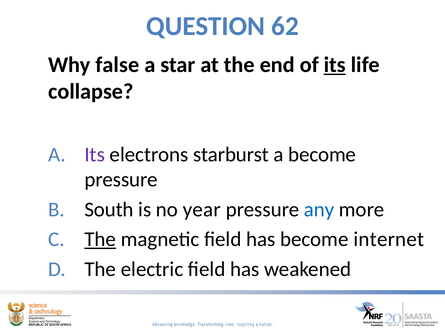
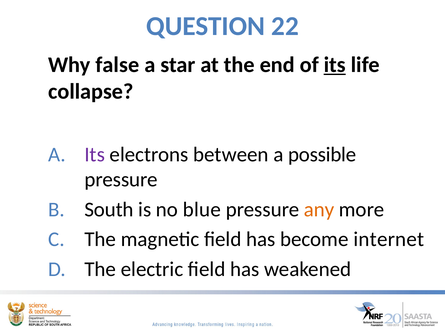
62: 62 -> 22
starburst: starburst -> between
a become: become -> possible
year: year -> blue
any colour: blue -> orange
The at (100, 239) underline: present -> none
